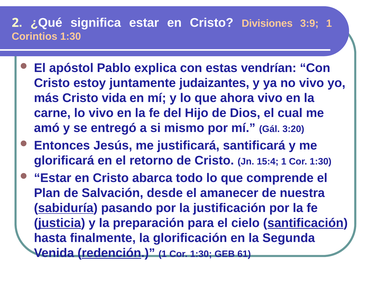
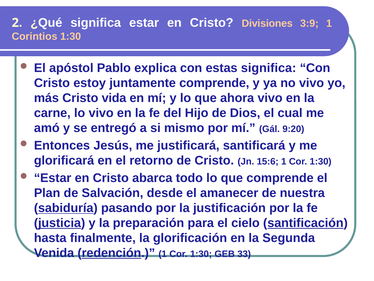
estas vendrían: vendrían -> significa
juntamente judaizantes: judaizantes -> comprende
3:20: 3:20 -> 9:20
15:4: 15:4 -> 15:6
61: 61 -> 33
